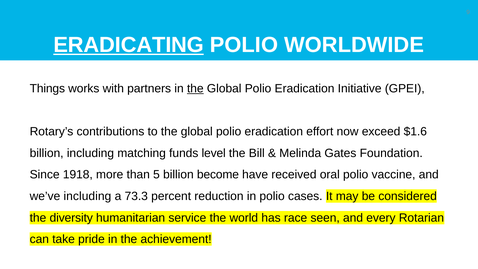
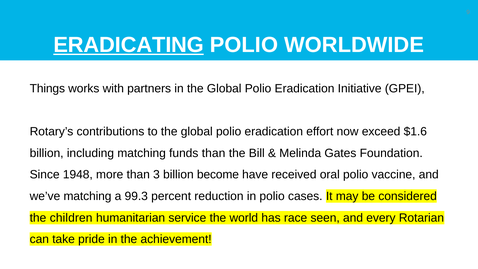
the at (195, 89) underline: present -> none
funds level: level -> than
1918: 1918 -> 1948
5: 5 -> 3
we’ve including: including -> matching
73.3: 73.3 -> 99.3
diversity: diversity -> children
